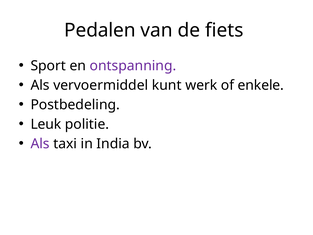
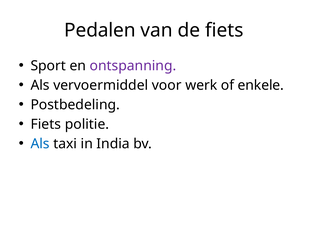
kunt: kunt -> voor
Leuk at (46, 124): Leuk -> Fiets
Als at (40, 144) colour: purple -> blue
